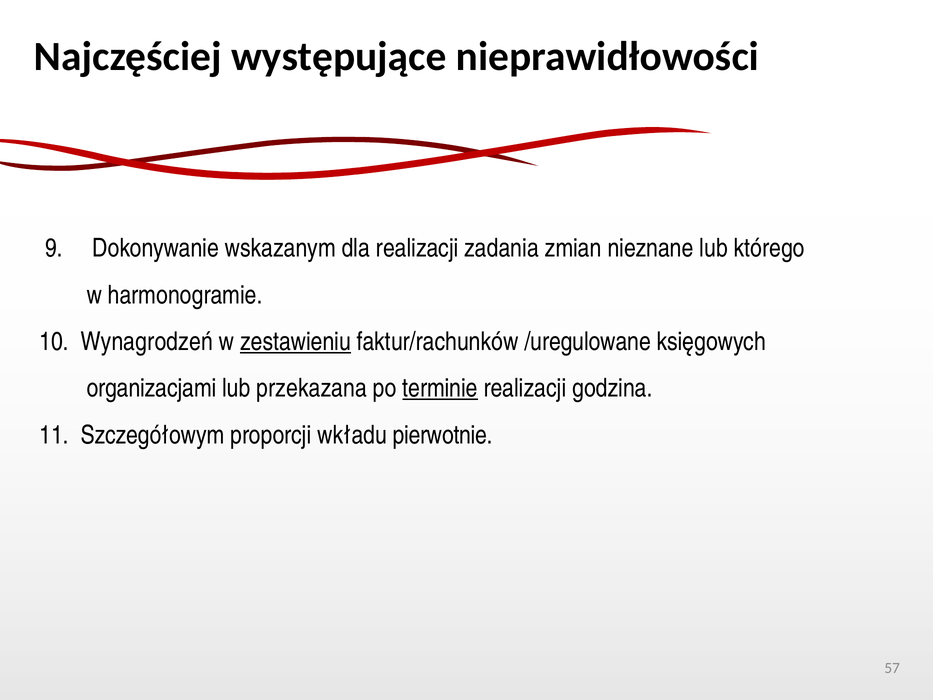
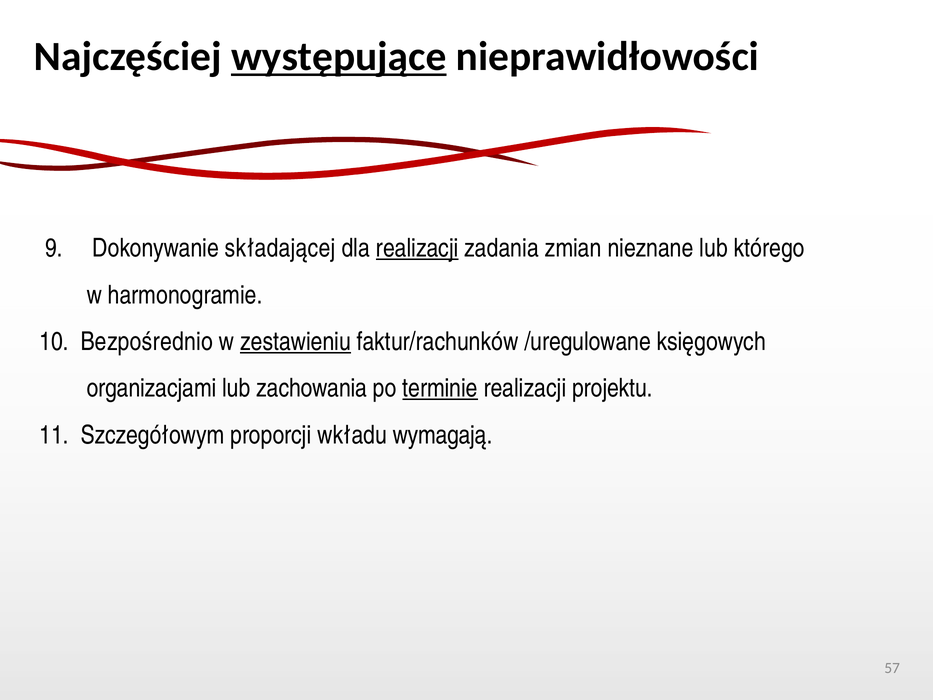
występujące underline: none -> present
wskazanym: wskazanym -> składającej
realizacji at (417, 248) underline: none -> present
Wynagrodzeń: Wynagrodzeń -> Bezpośrednio
przekazana: przekazana -> zachowania
godzina: godzina -> projektu
pierwotnie: pierwotnie -> wymagają
